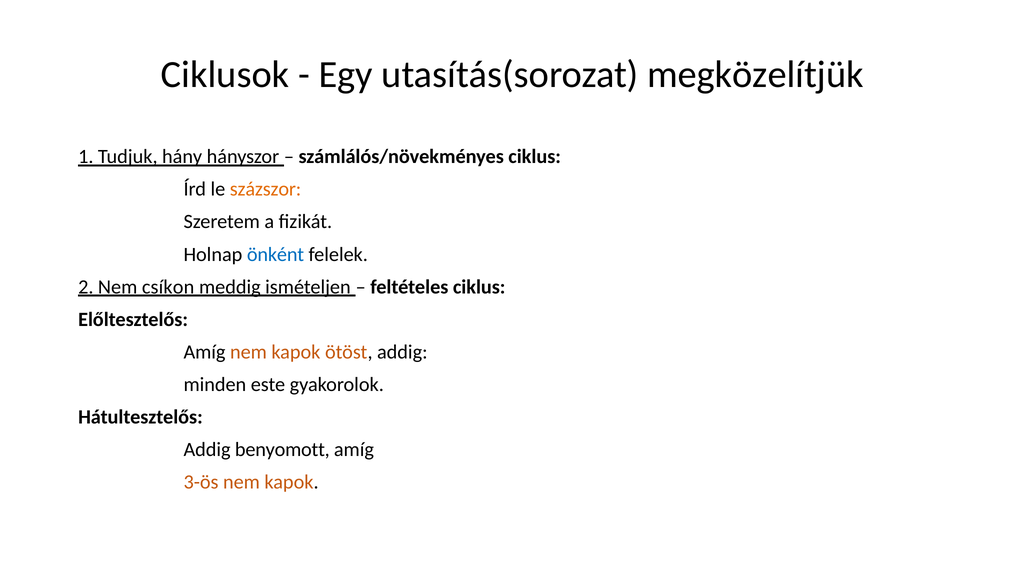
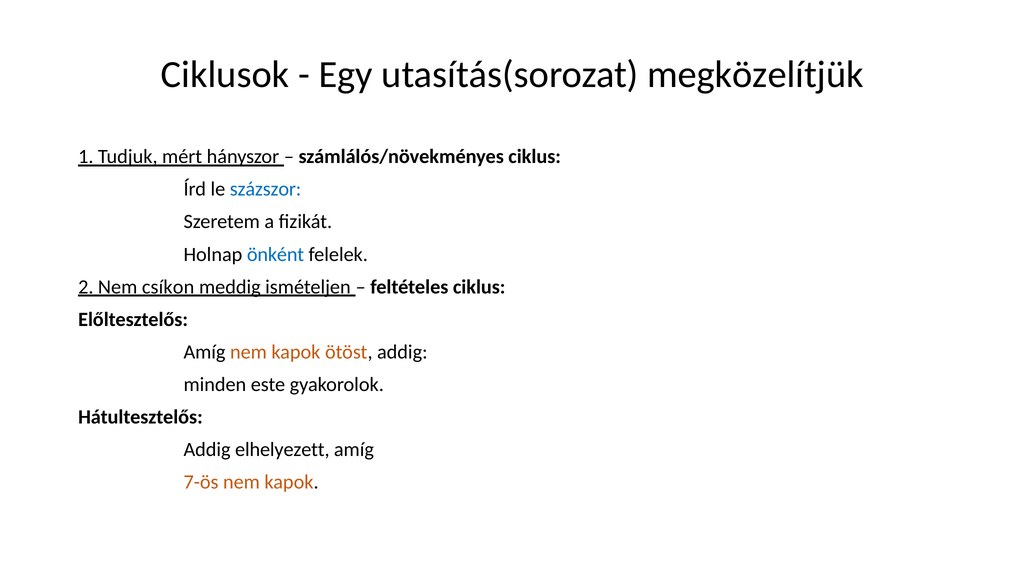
hány: hány -> mért
százszor colour: orange -> blue
benyomott: benyomott -> elhelyezett
3-ös: 3-ös -> 7-ös
